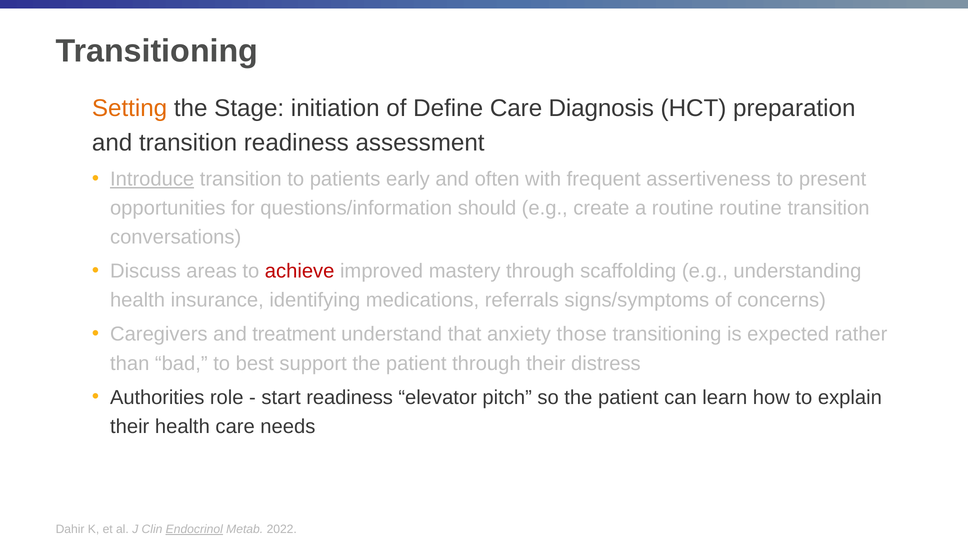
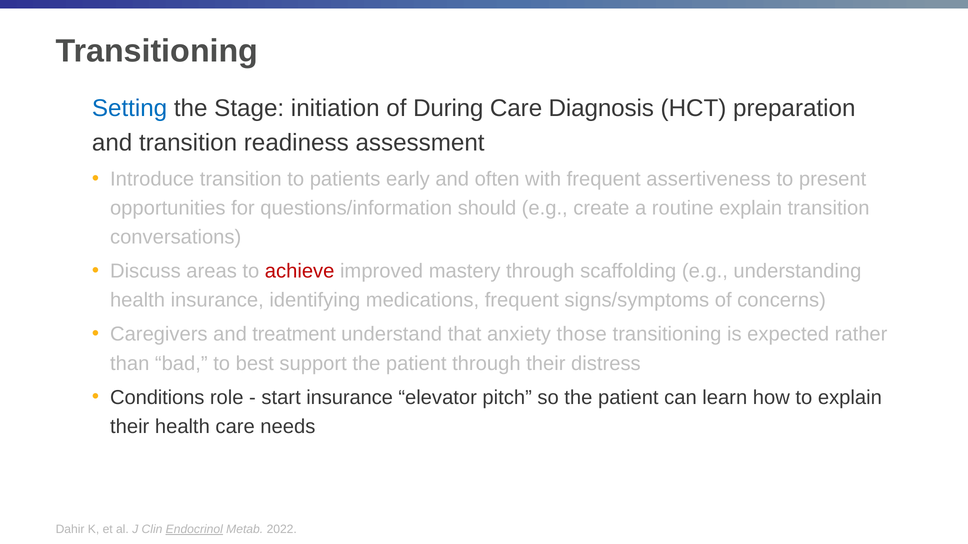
Setting colour: orange -> blue
Define: Define -> During
Introduce underline: present -> none
routine routine: routine -> explain
medications referrals: referrals -> frequent
Authorities: Authorities -> Conditions
start readiness: readiness -> insurance
